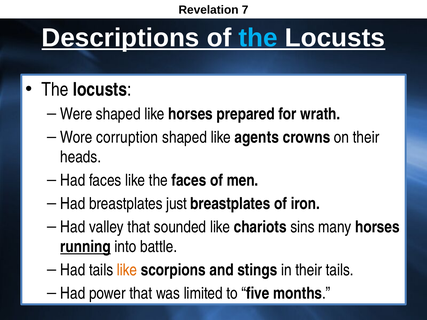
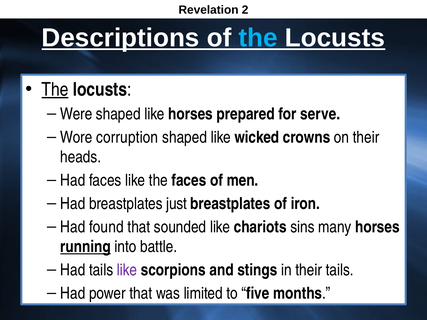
7: 7 -> 2
The at (55, 90) underline: none -> present
wrath: wrath -> serve
agents: agents -> wicked
valley: valley -> found
like at (127, 270) colour: orange -> purple
